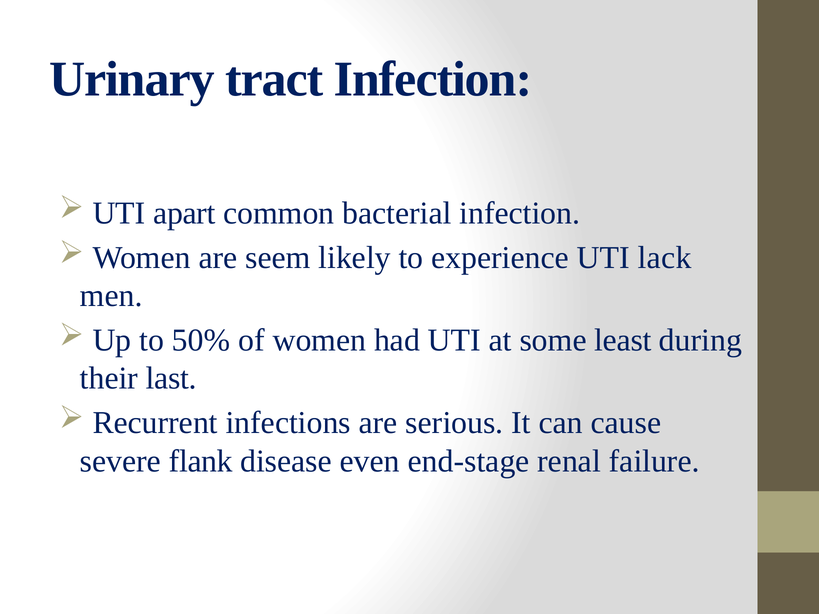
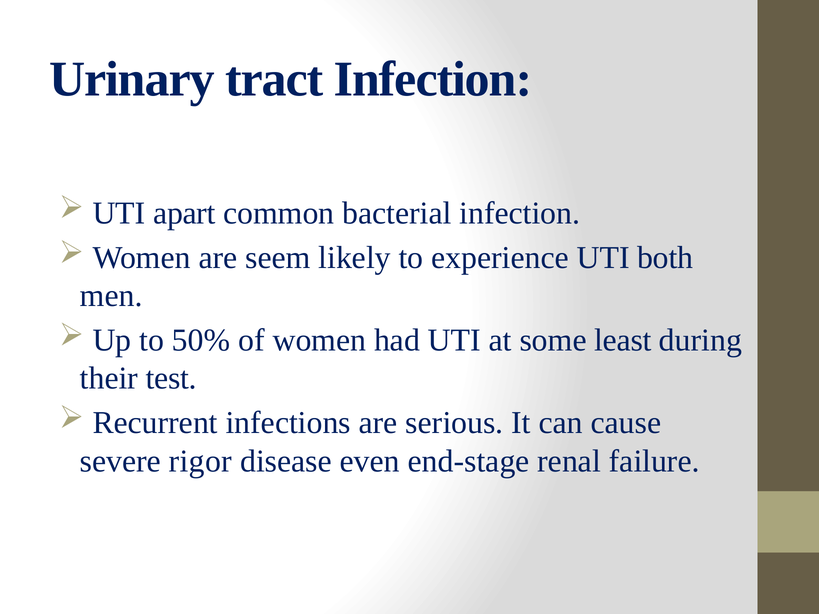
lack: lack -> both
last: last -> test
flank: flank -> rigor
